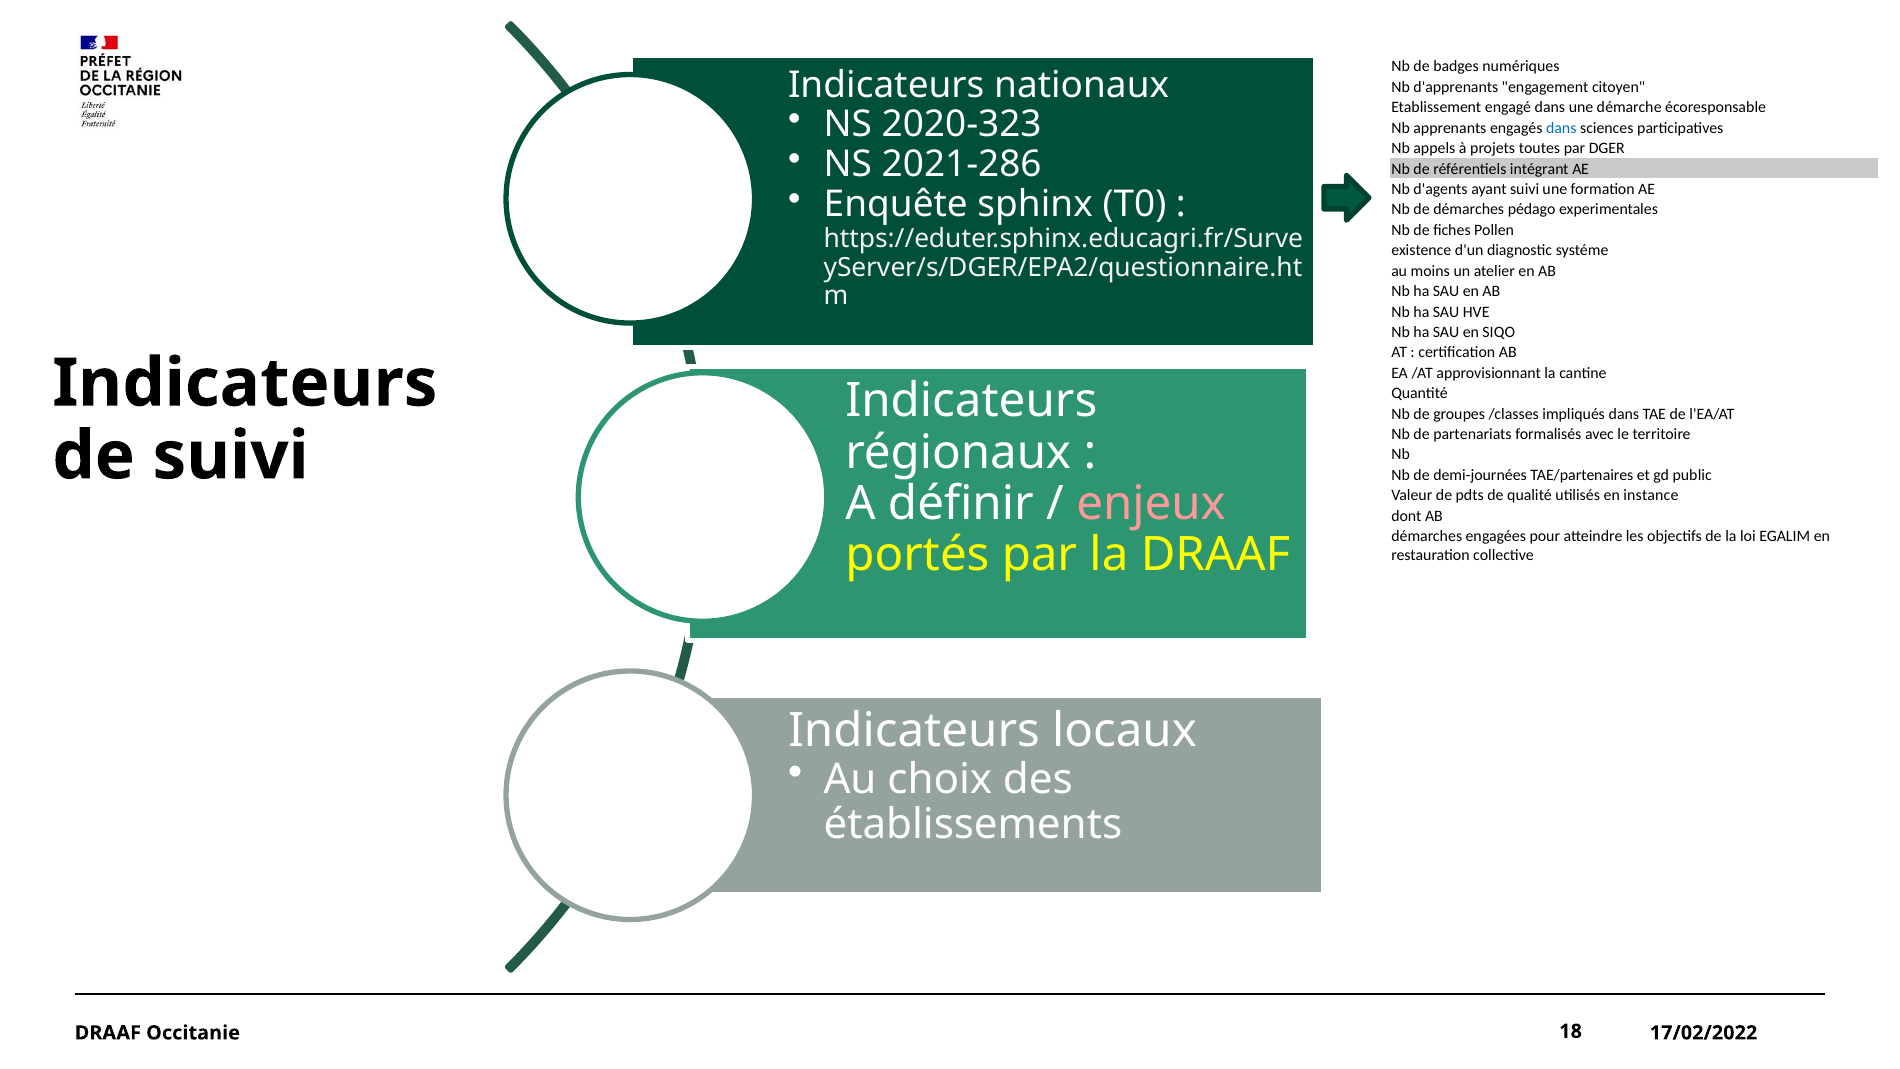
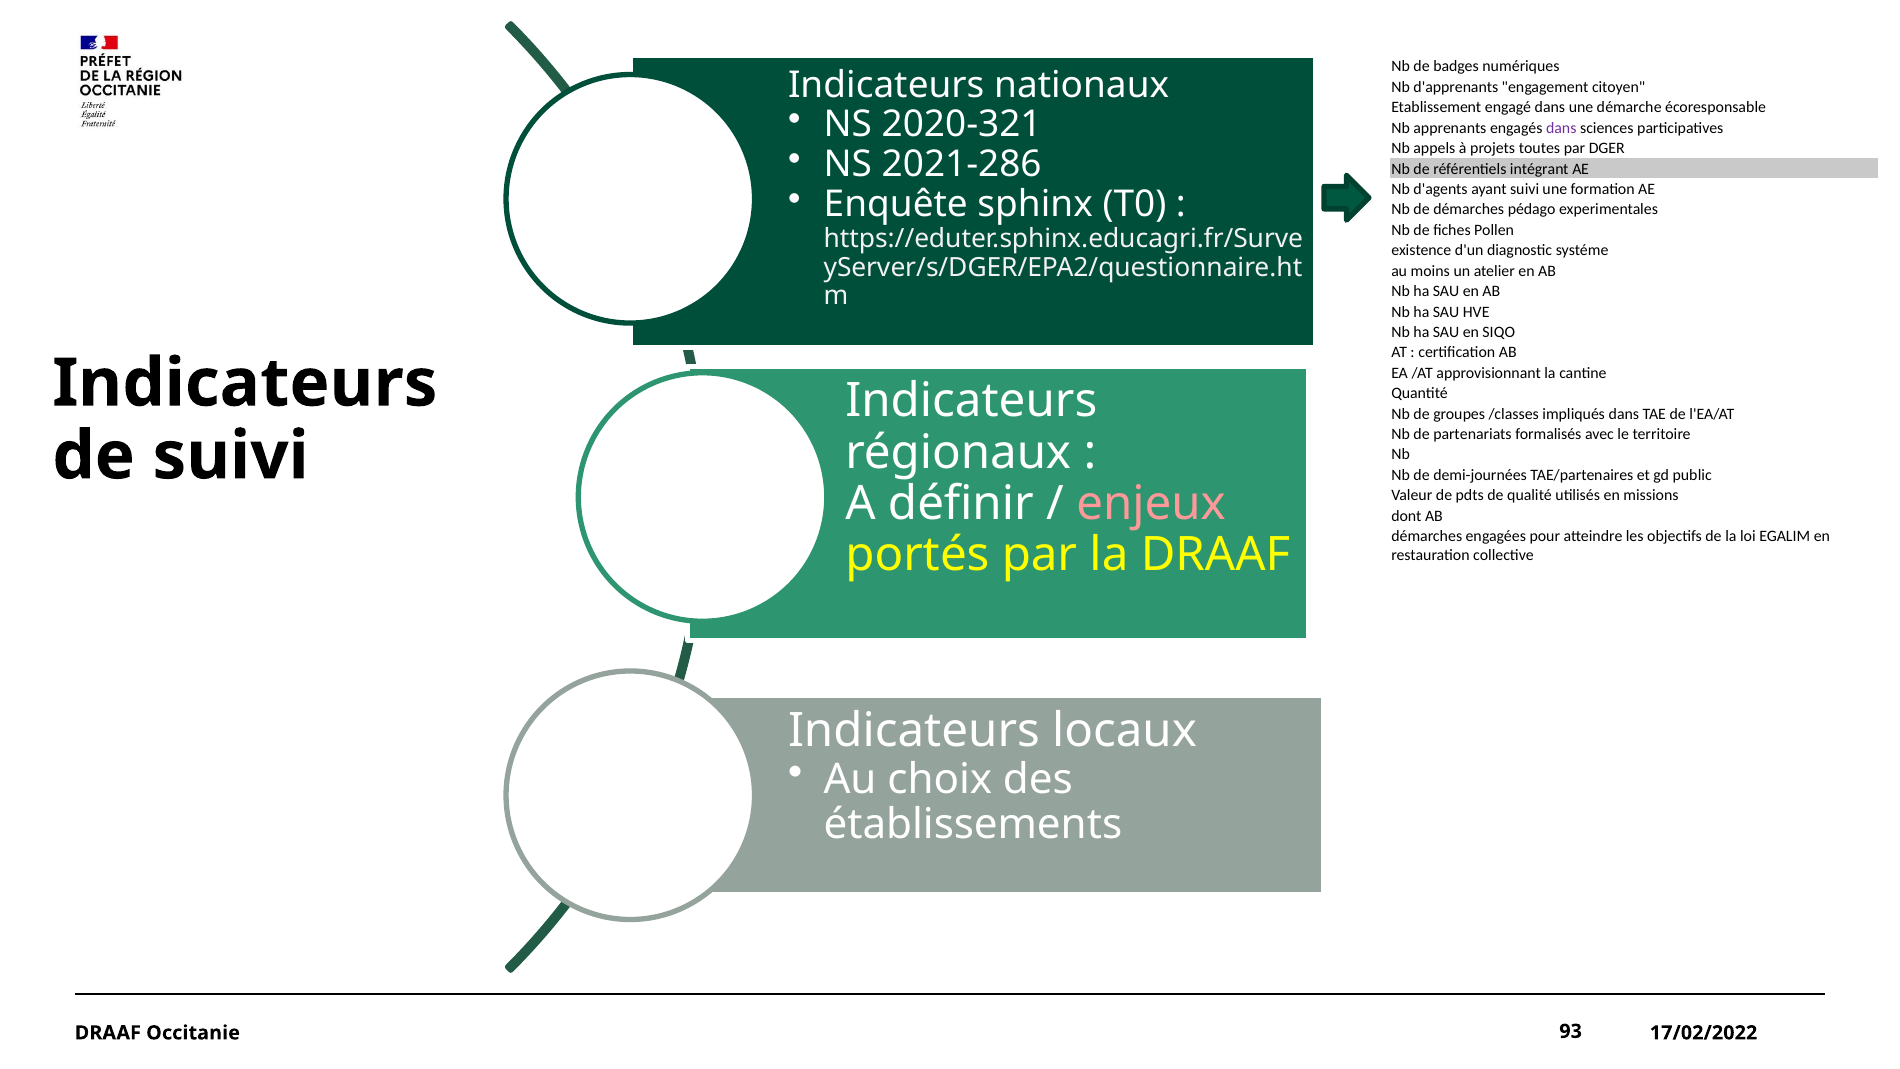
2020-323: 2020-323 -> 2020-321
dans at (1561, 128) colour: blue -> purple
instance: instance -> missions
18: 18 -> 93
